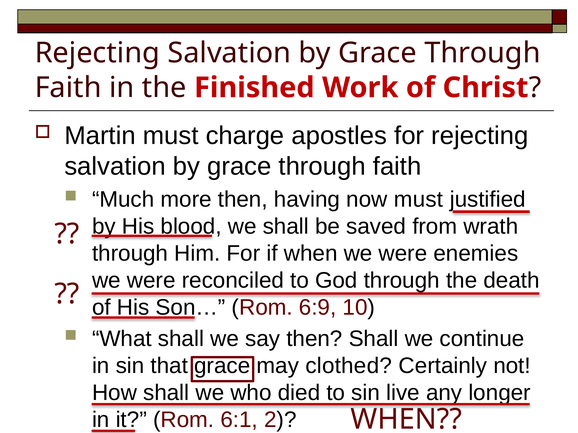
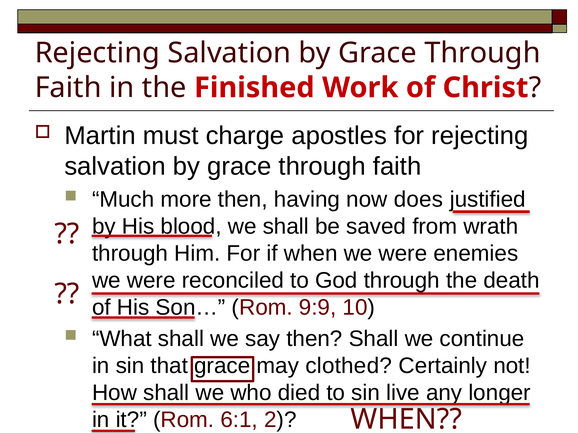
now must: must -> does
6:9: 6:9 -> 9:9
